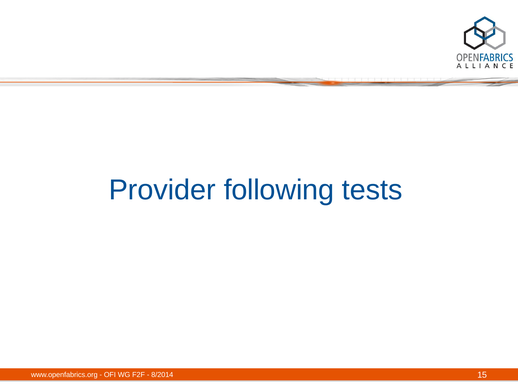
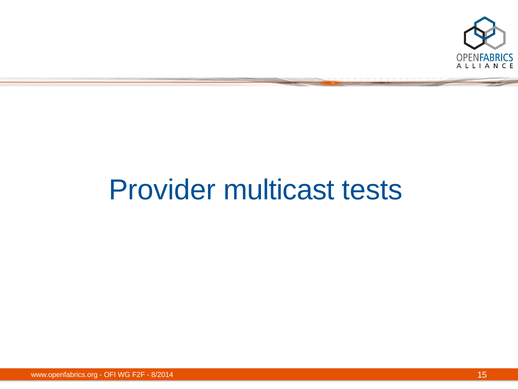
following: following -> multicast
